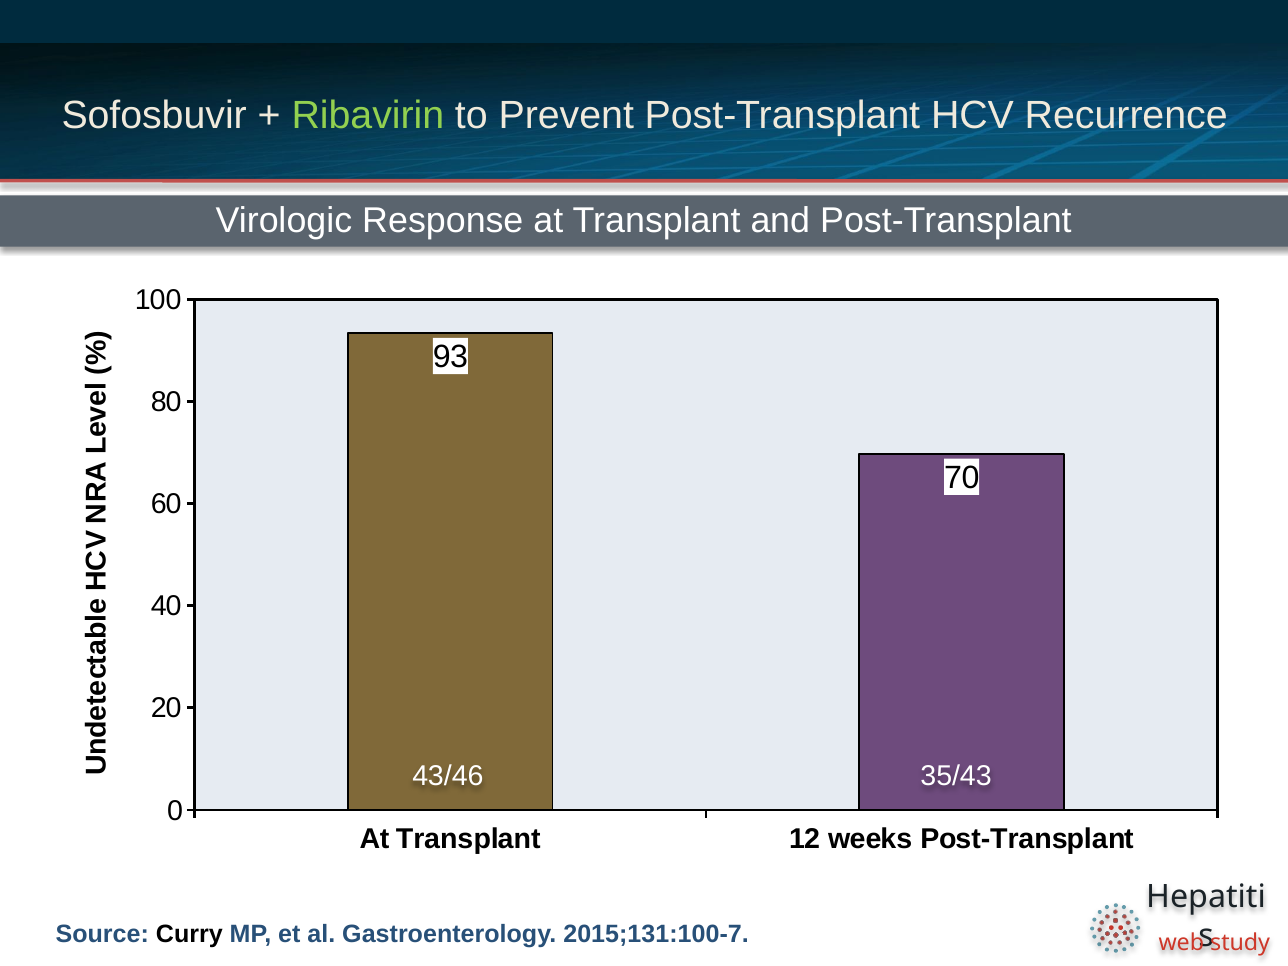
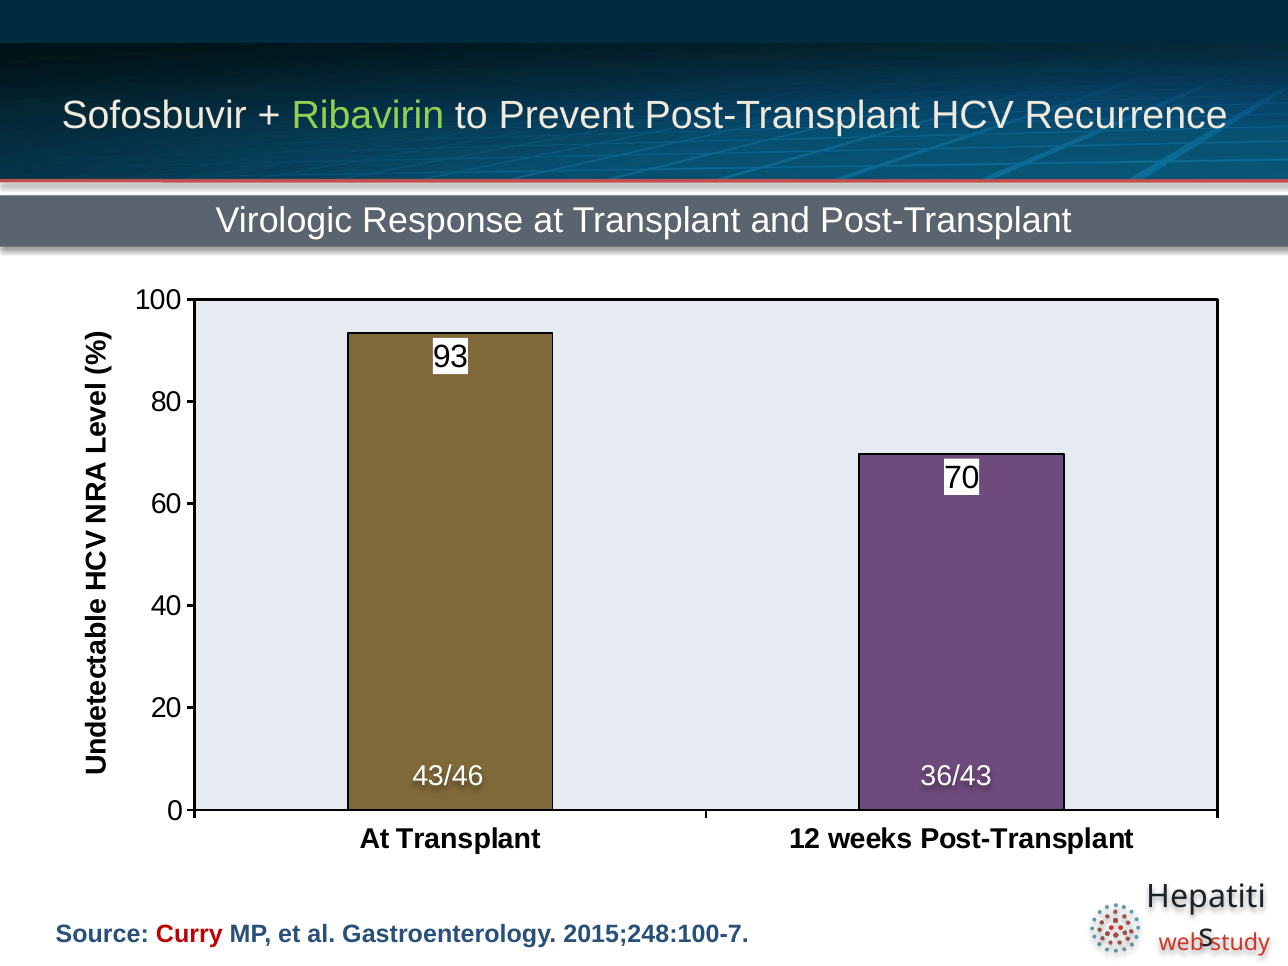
35/43: 35/43 -> 36/43
Curry colour: black -> red
2015;131:100-7: 2015;131:100-7 -> 2015;248:100-7
